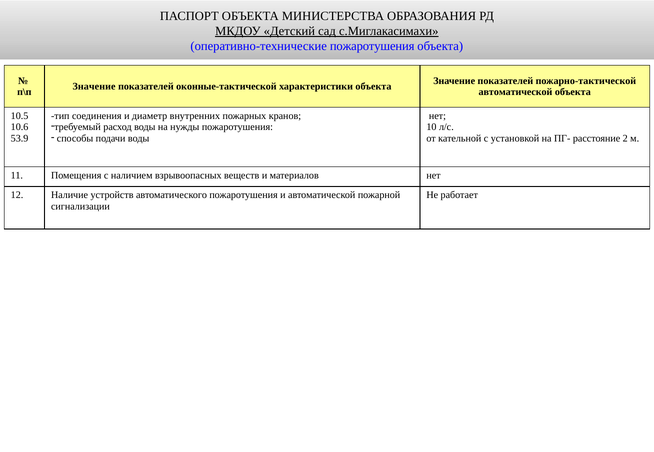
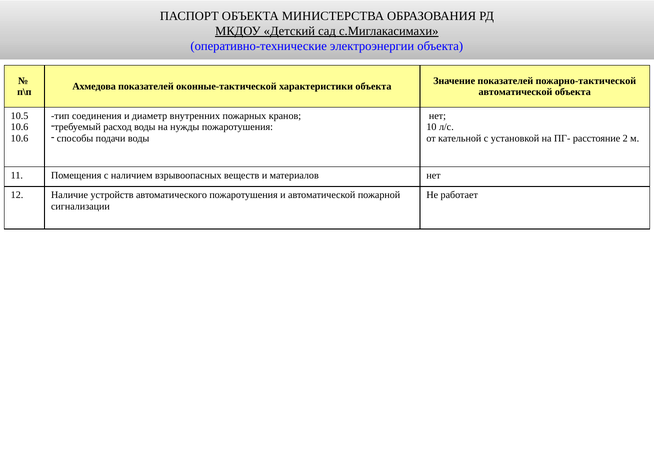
оперативно-технические пожаротушения: пожаротушения -> электроэнергии
Значение at (94, 86): Значение -> Ахмедова
53.9 at (20, 139): 53.9 -> 10.6
